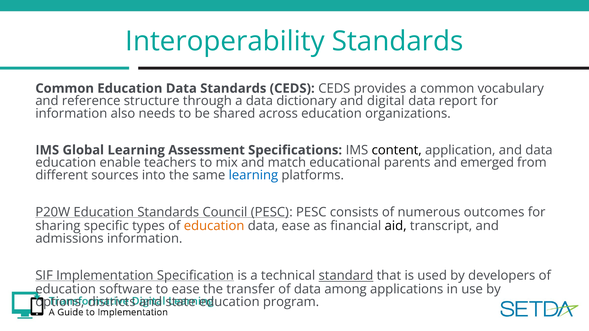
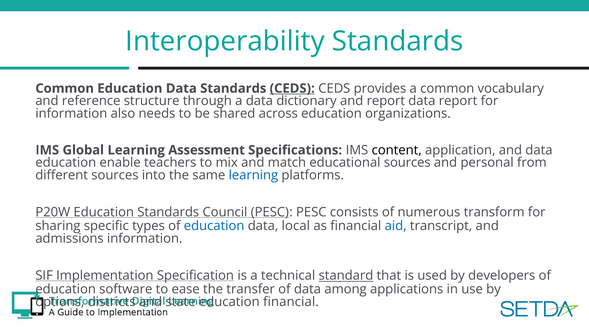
CEDS at (292, 89) underline: none -> present
and digital: digital -> report
educational parents: parents -> sources
emerged: emerged -> personal
outcomes: outcomes -> transform
education at (214, 226) colour: orange -> blue
data ease: ease -> local
aid colour: black -> blue
education program: program -> financial
